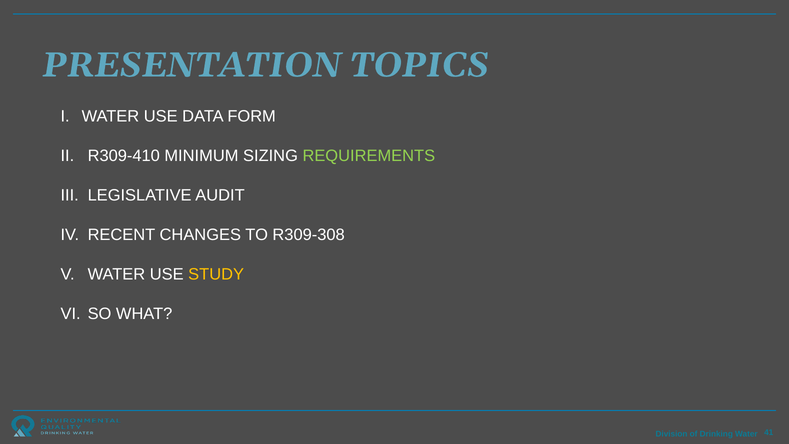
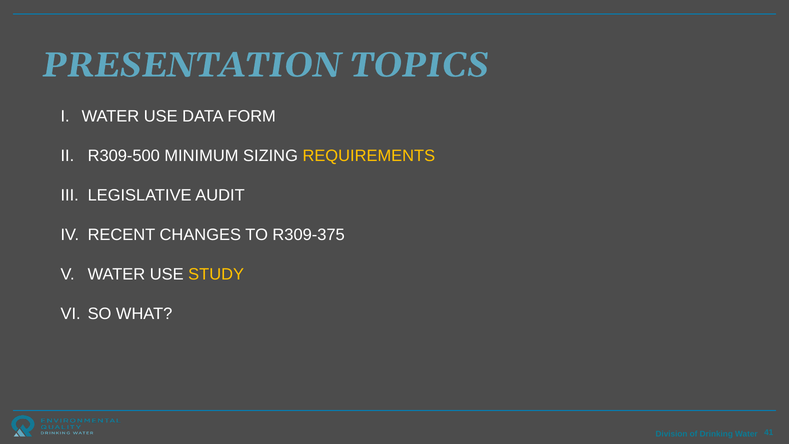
R309-410: R309-410 -> R309-500
REQUIREMENTS colour: light green -> yellow
R309-308: R309-308 -> R309-375
